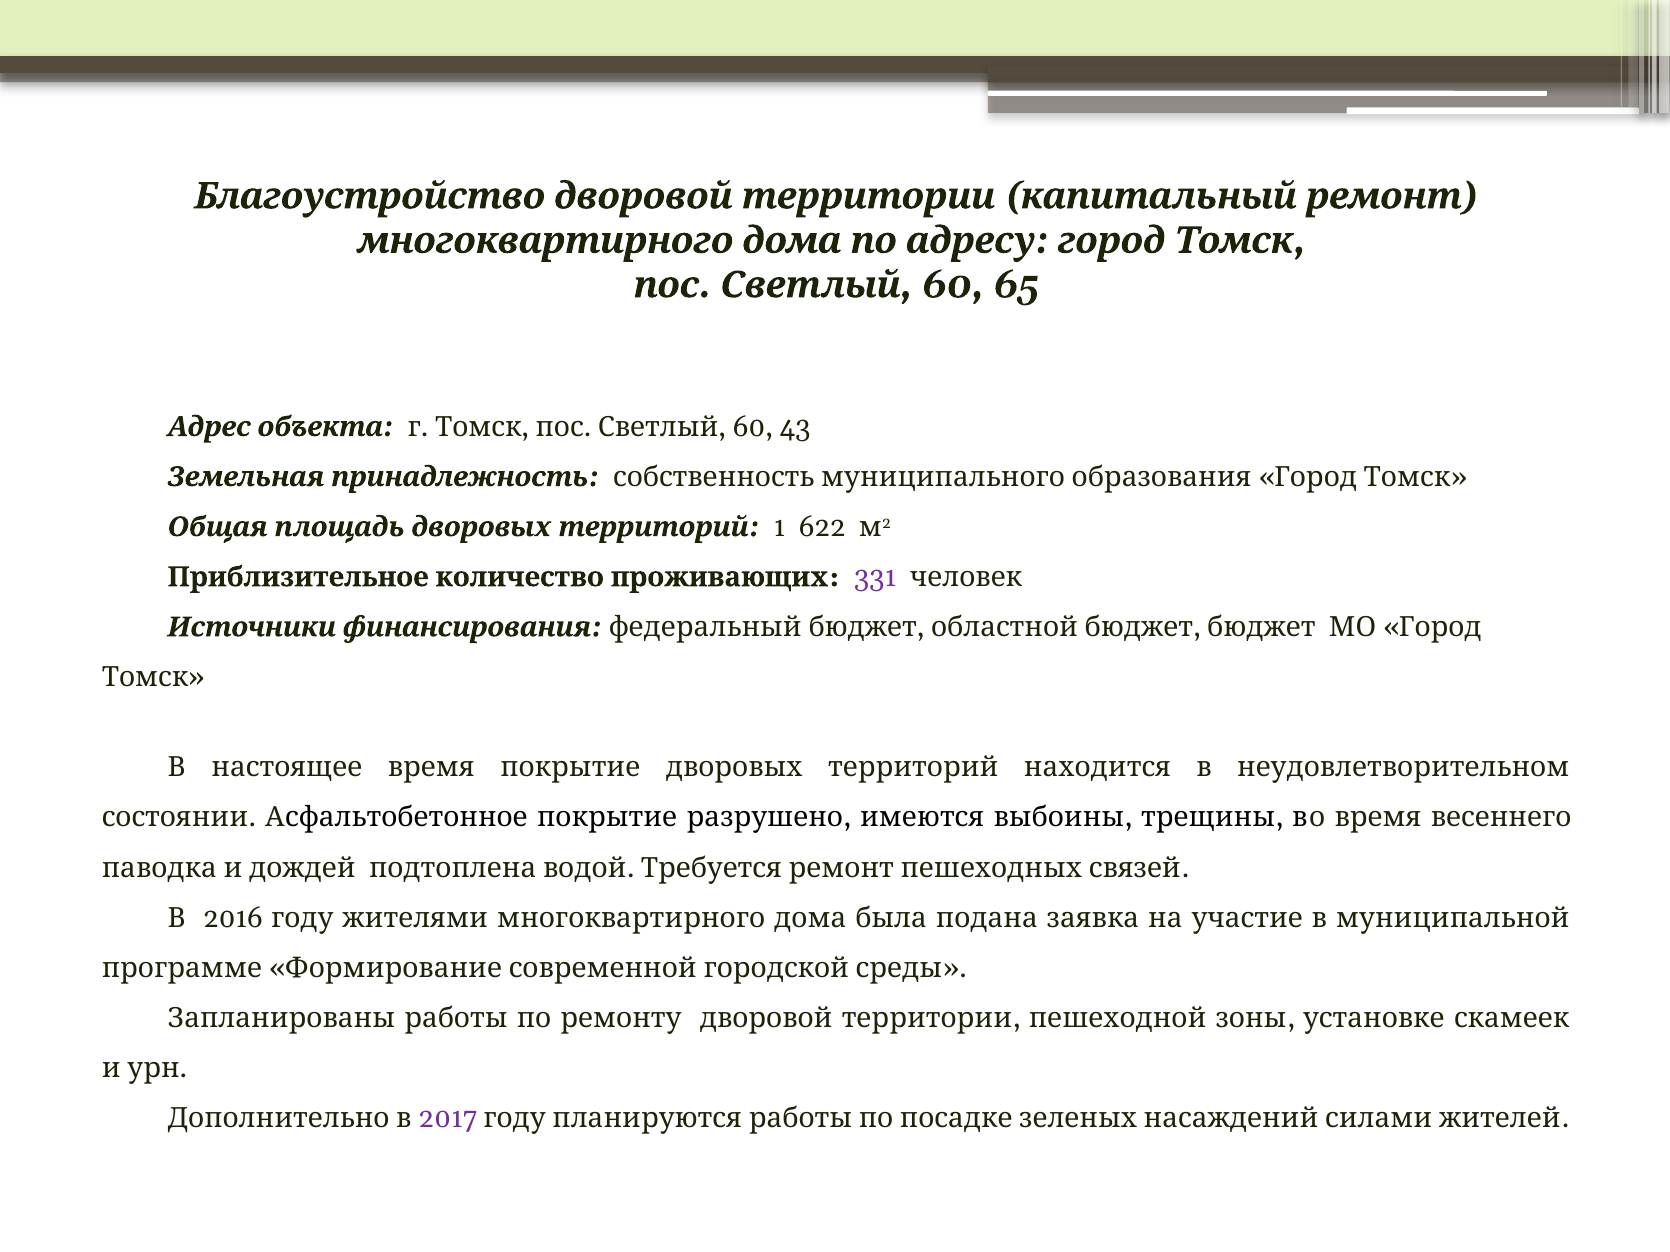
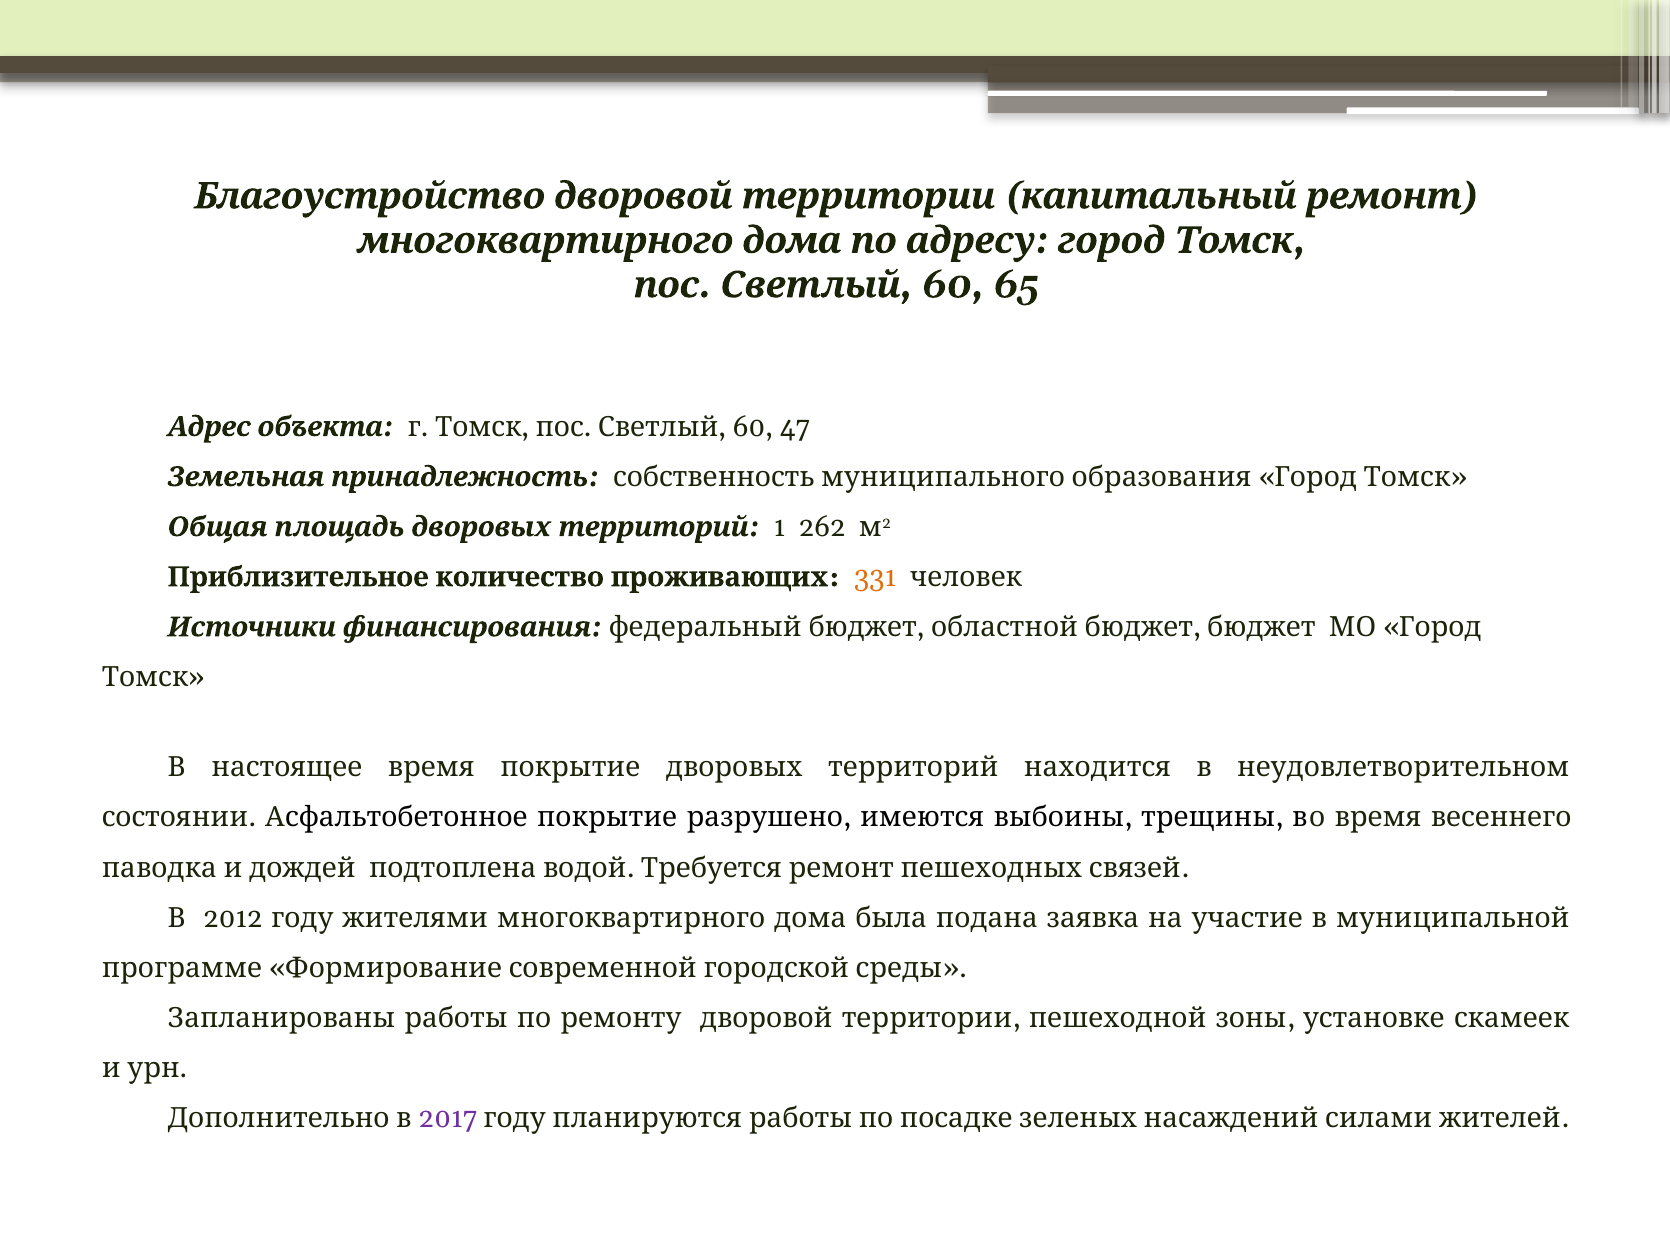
43: 43 -> 47
622: 622 -> 262
331 colour: purple -> orange
2016: 2016 -> 2012
